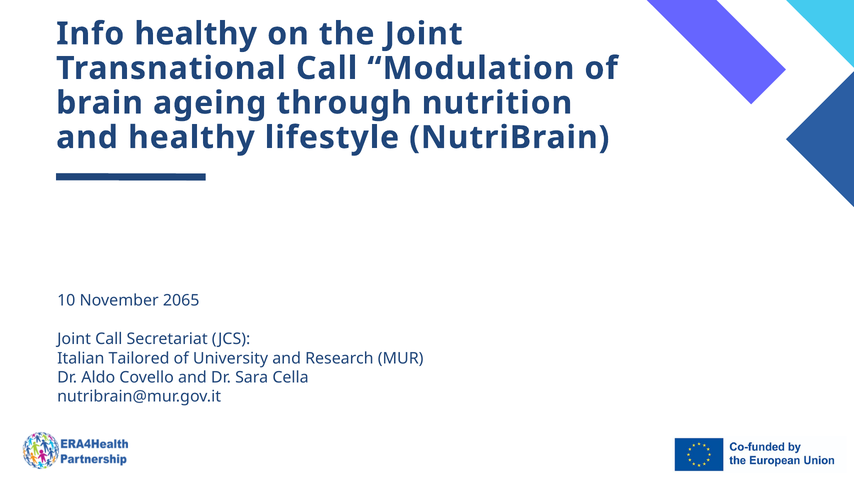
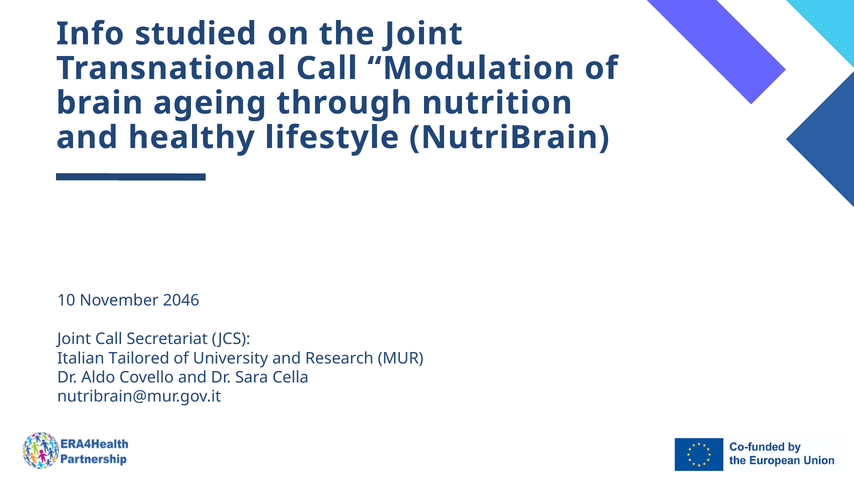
Info healthy: healthy -> studied
2065: 2065 -> 2046
